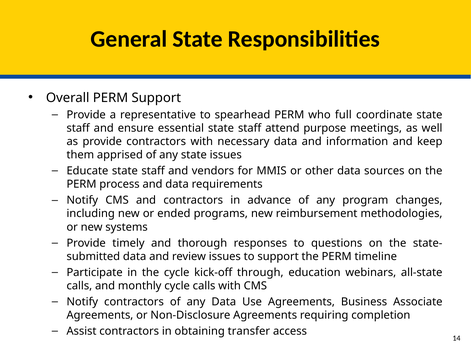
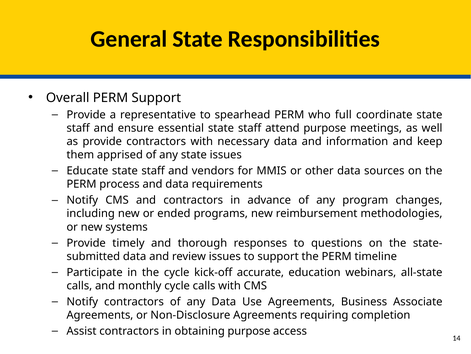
through: through -> accurate
obtaining transfer: transfer -> purpose
